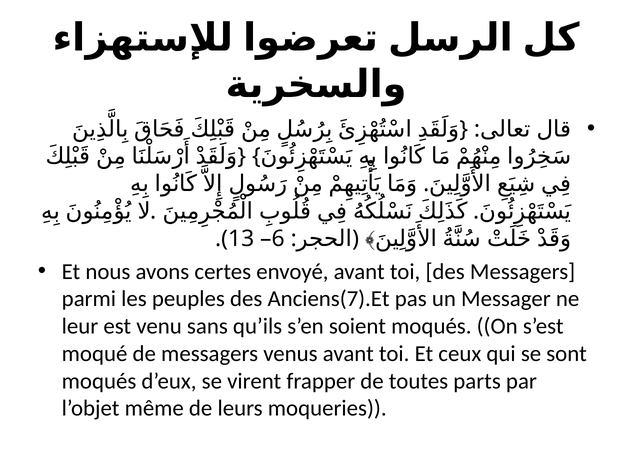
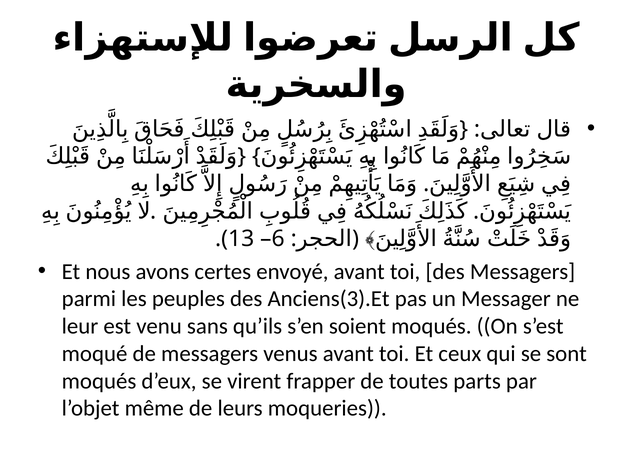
Anciens(7).Et: Anciens(7).Et -> Anciens(3).Et
